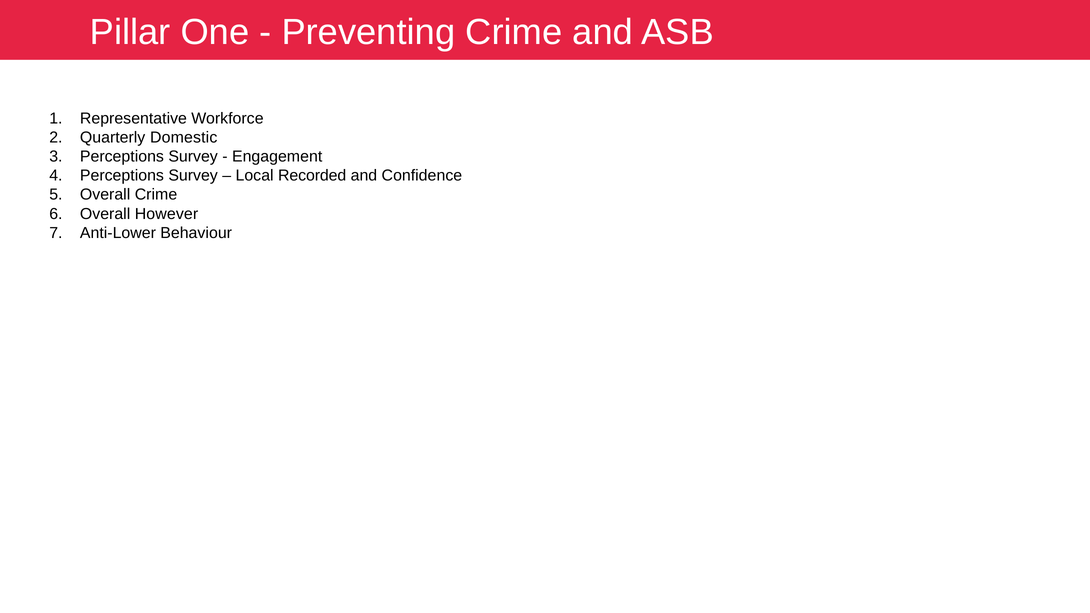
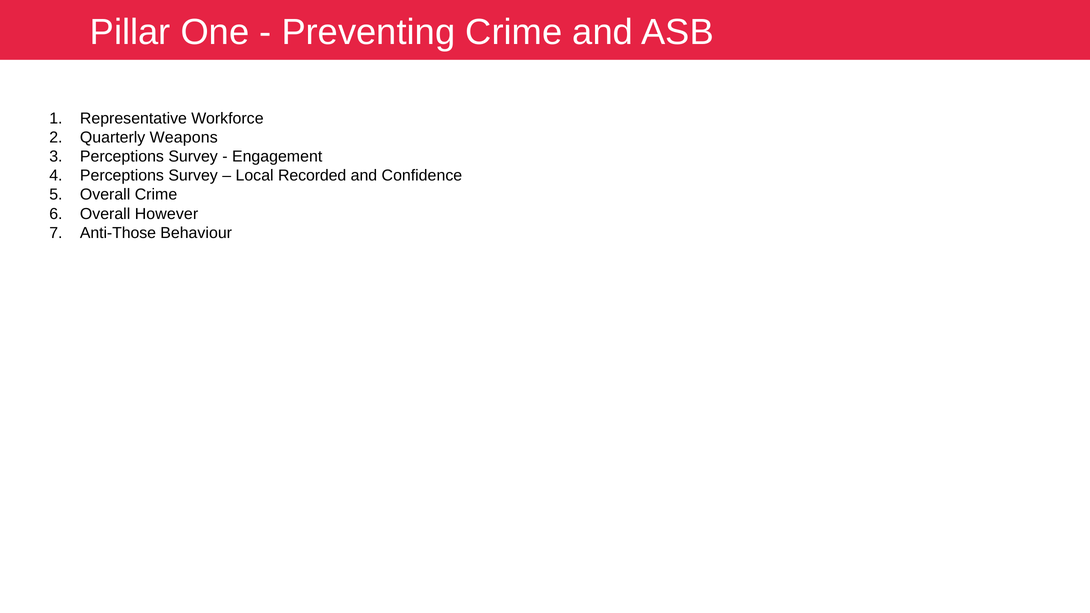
Domestic: Domestic -> Weapons
Anti-Lower: Anti-Lower -> Anti-Those
